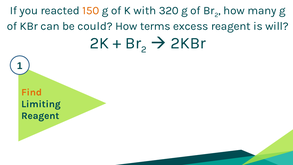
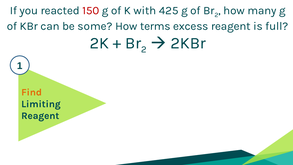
150 colour: orange -> red
320: 320 -> 425
could: could -> some
will: will -> full
